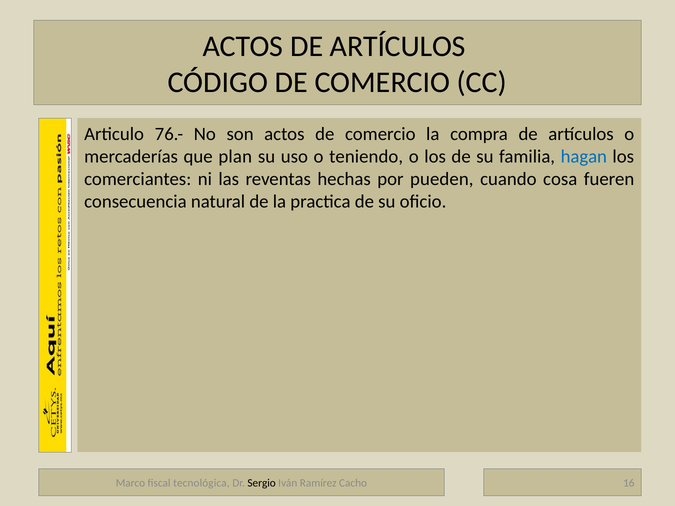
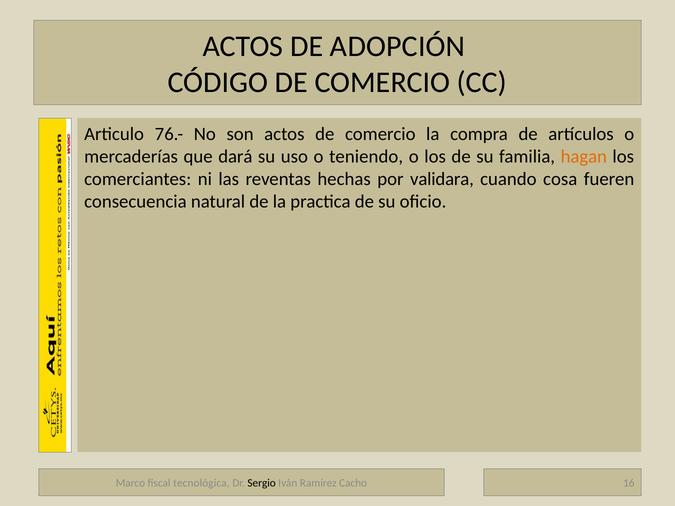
ACTOS DE ARTÍCULOS: ARTÍCULOS -> ADOPCIÓN
plan: plan -> dará
hagan colour: blue -> orange
pueden: pueden -> validara
